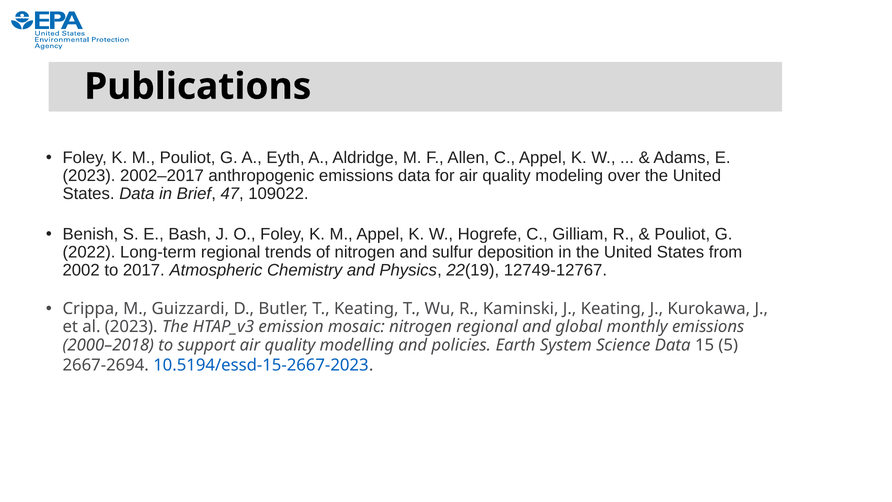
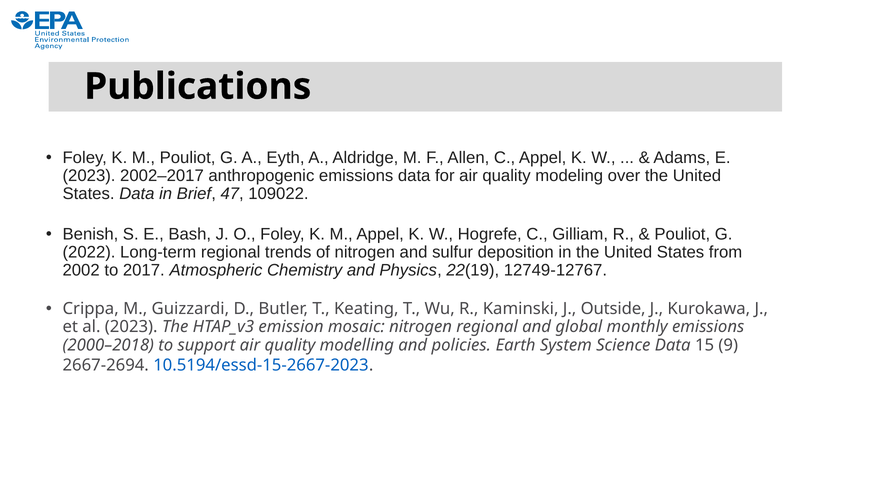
J Keating: Keating -> Outside
5: 5 -> 9
